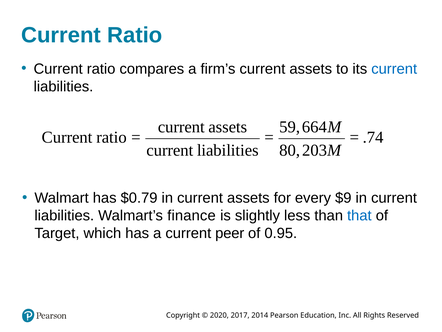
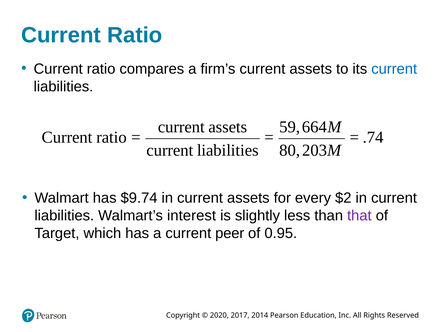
$0.79: $0.79 -> $9.74
$9: $9 -> $2
finance: finance -> interest
that colour: blue -> purple
